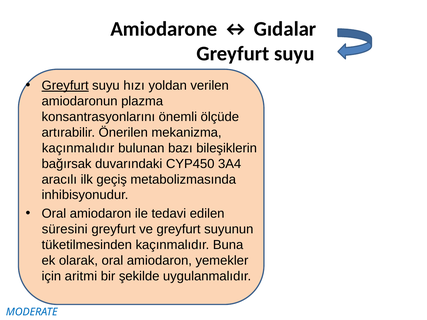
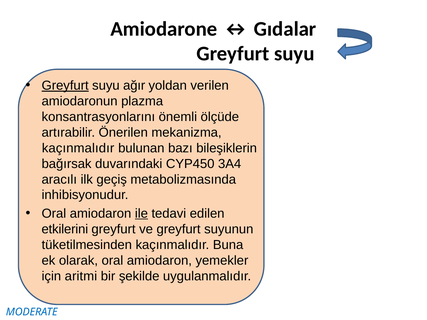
hızı: hızı -> ağır
ile underline: none -> present
süresini: süresini -> etkilerini
